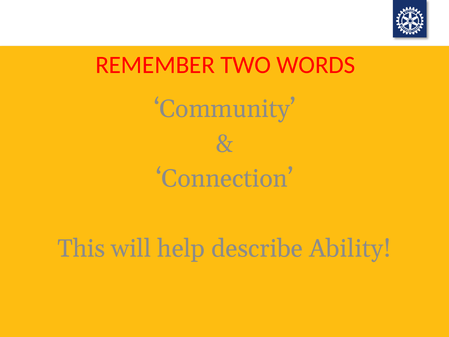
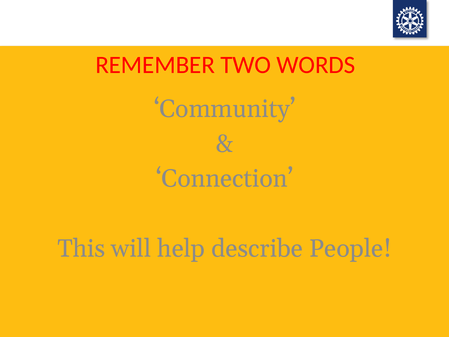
Ability: Ability -> People
